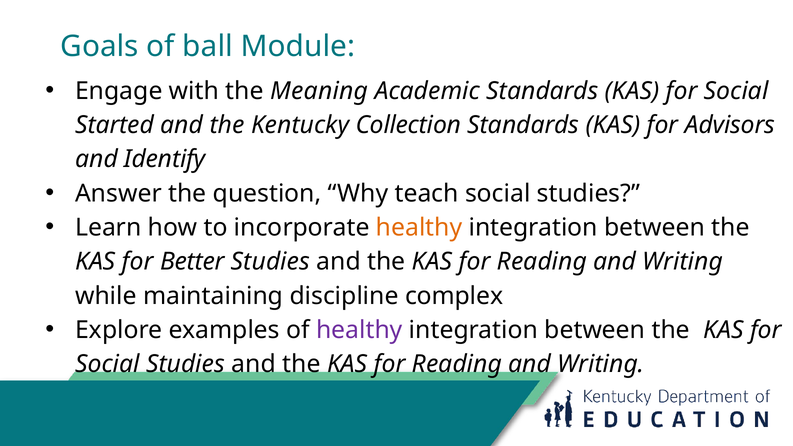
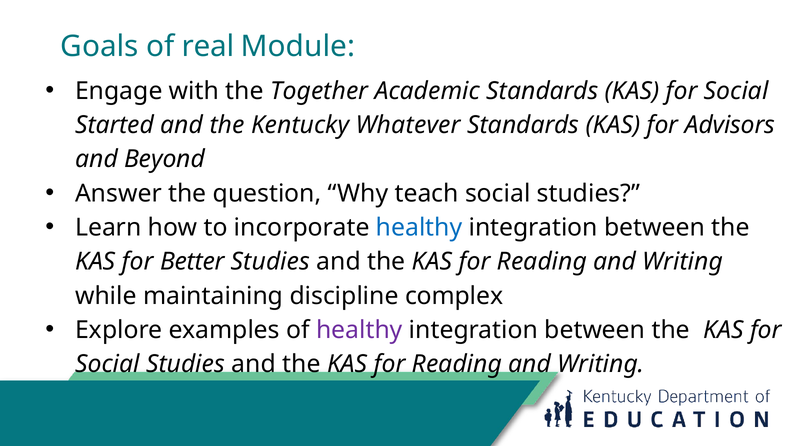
ball: ball -> real
Meaning: Meaning -> Together
Collection: Collection -> Whatever
Identify: Identify -> Beyond
healthy at (419, 228) colour: orange -> blue
